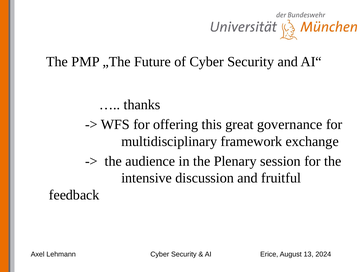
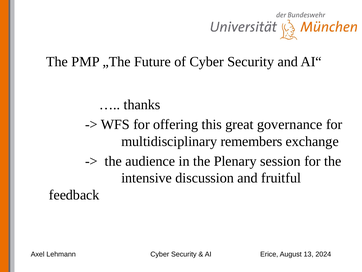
framework: framework -> remembers
